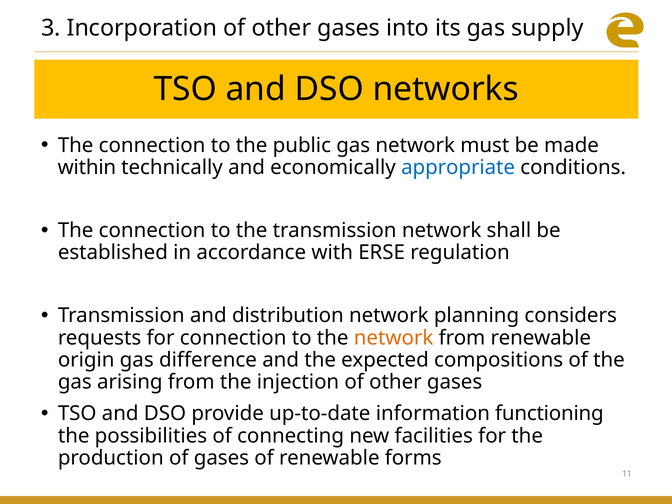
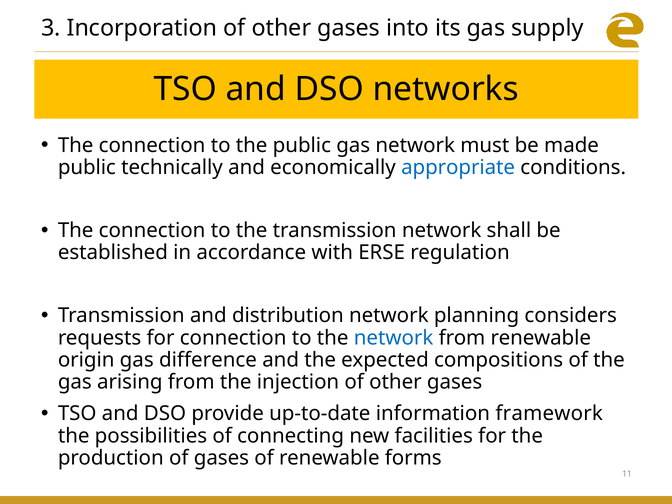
within at (87, 167): within -> public
network at (394, 338) colour: orange -> blue
functioning: functioning -> framework
